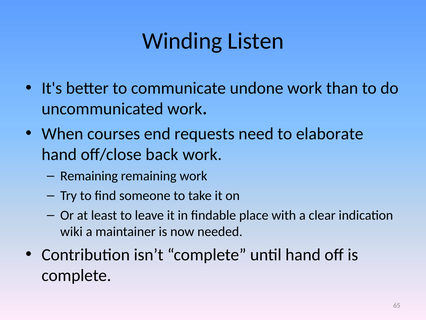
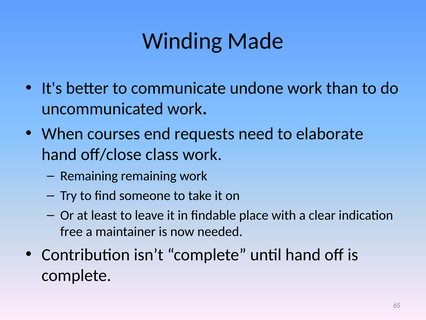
Listen: Listen -> Made
back: back -> class
wiki: wiki -> free
